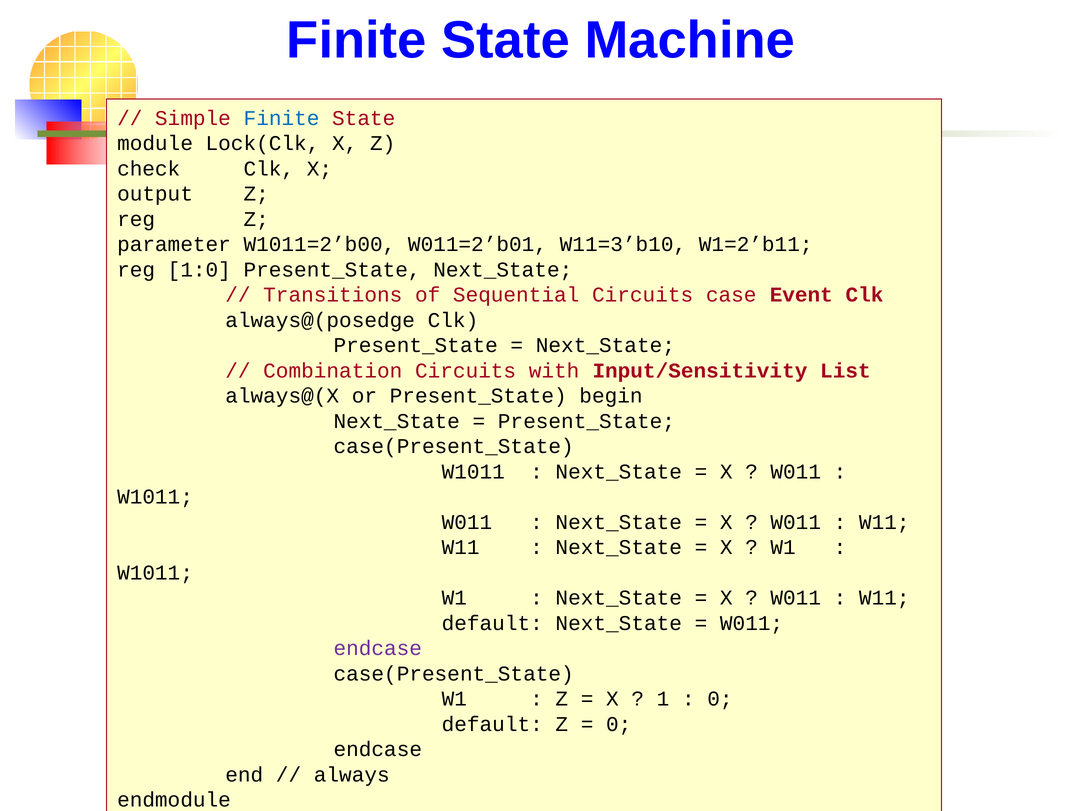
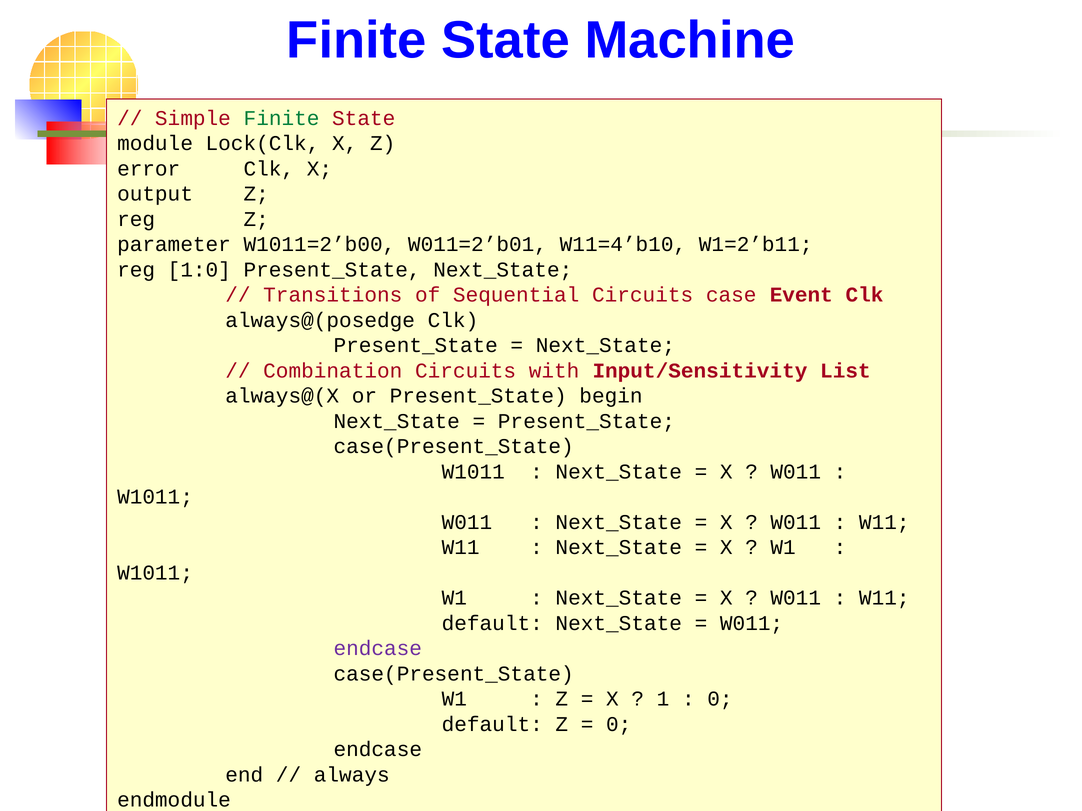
Finite at (282, 118) colour: blue -> green
check: check -> error
W11=3’b10: W11=3’b10 -> W11=4’b10
